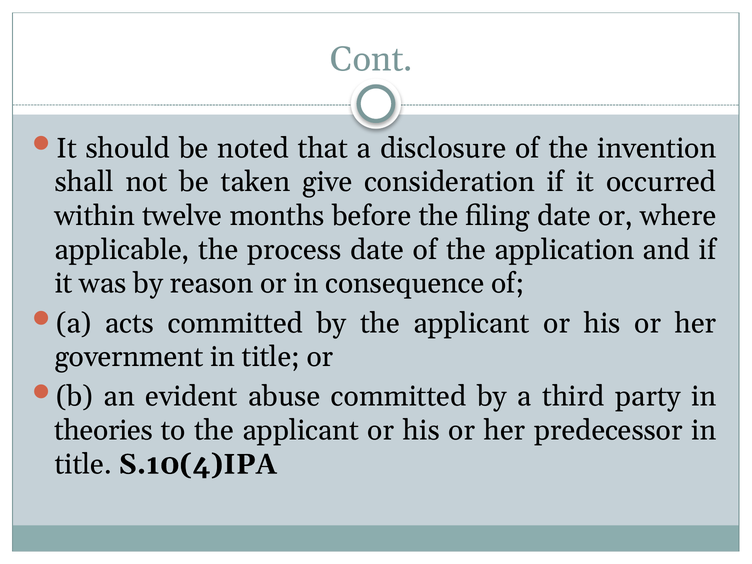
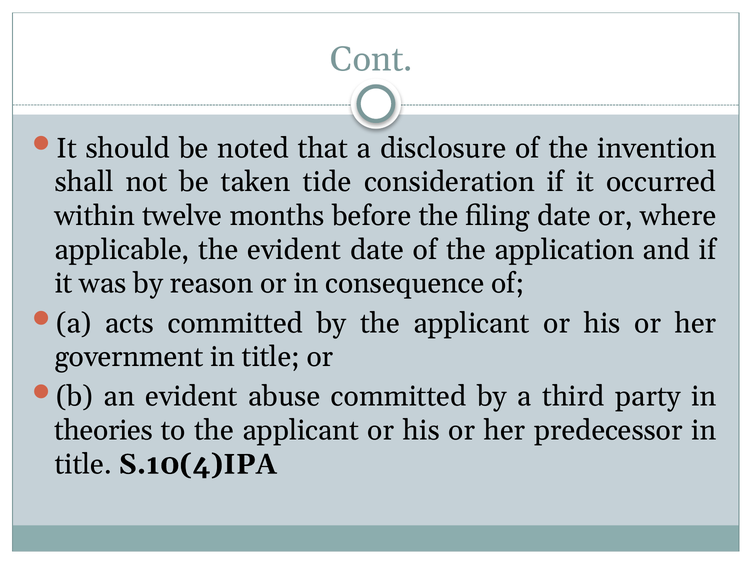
give: give -> tide
the process: process -> evident
